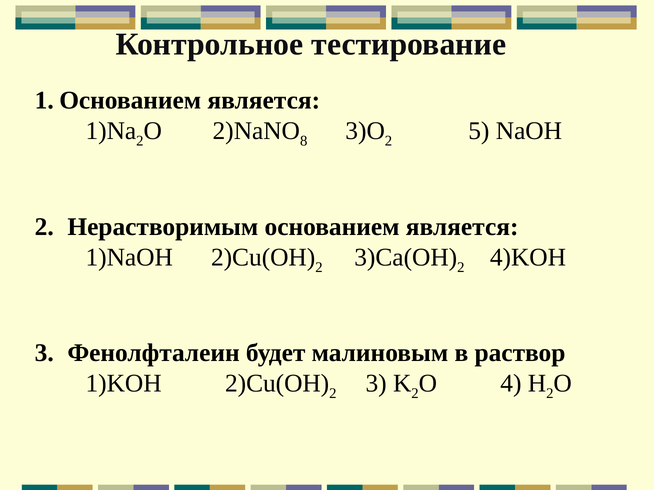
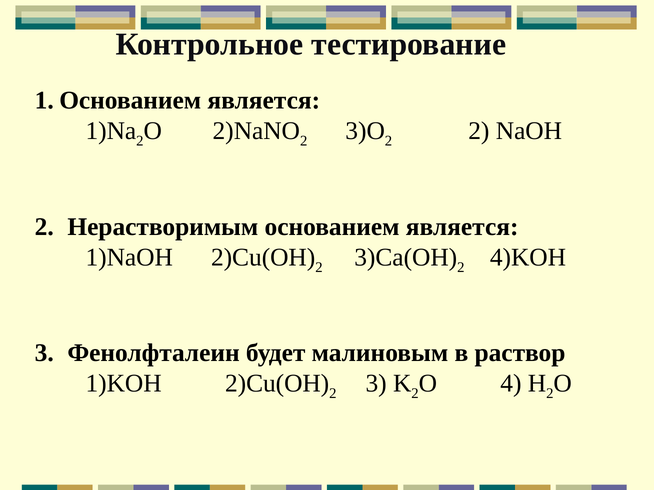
8 at (304, 141): 8 -> 2
5 at (479, 131): 5 -> 2
